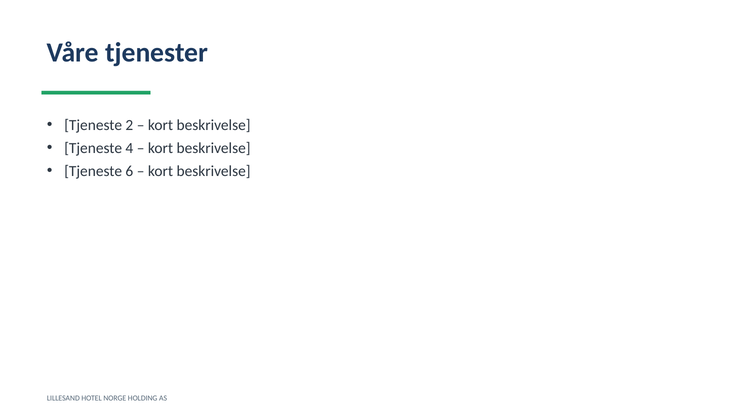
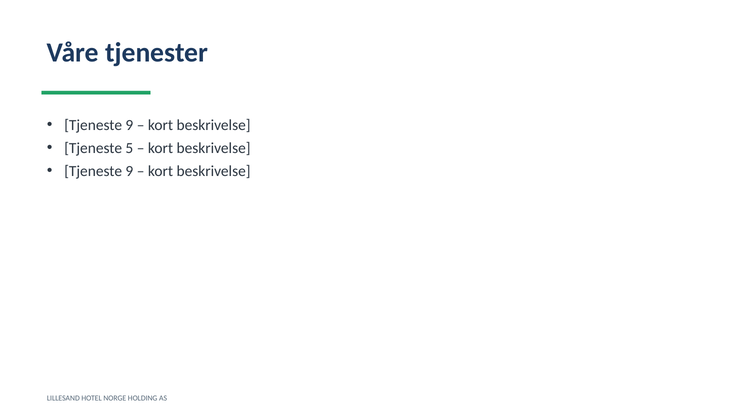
2 at (129, 125): 2 -> 9
4: 4 -> 5
6 at (129, 171): 6 -> 9
